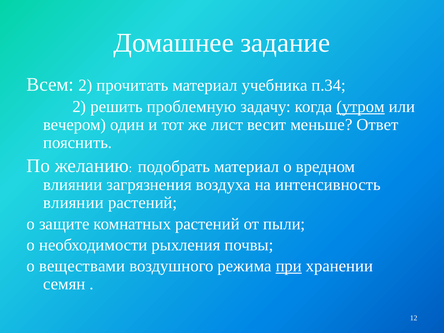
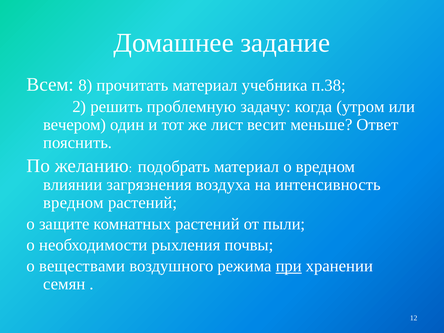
Всем 2: 2 -> 8
п.34: п.34 -> п.38
утром underline: present -> none
влиянии at (73, 203): влиянии -> вредном
